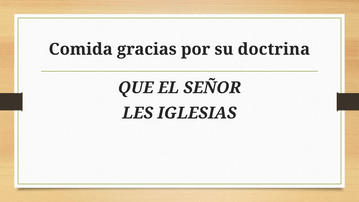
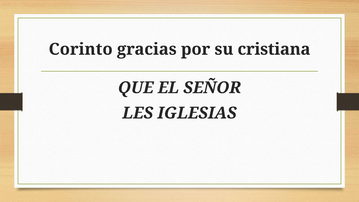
Comida: Comida -> Corinto
doctrina: doctrina -> cristiana
